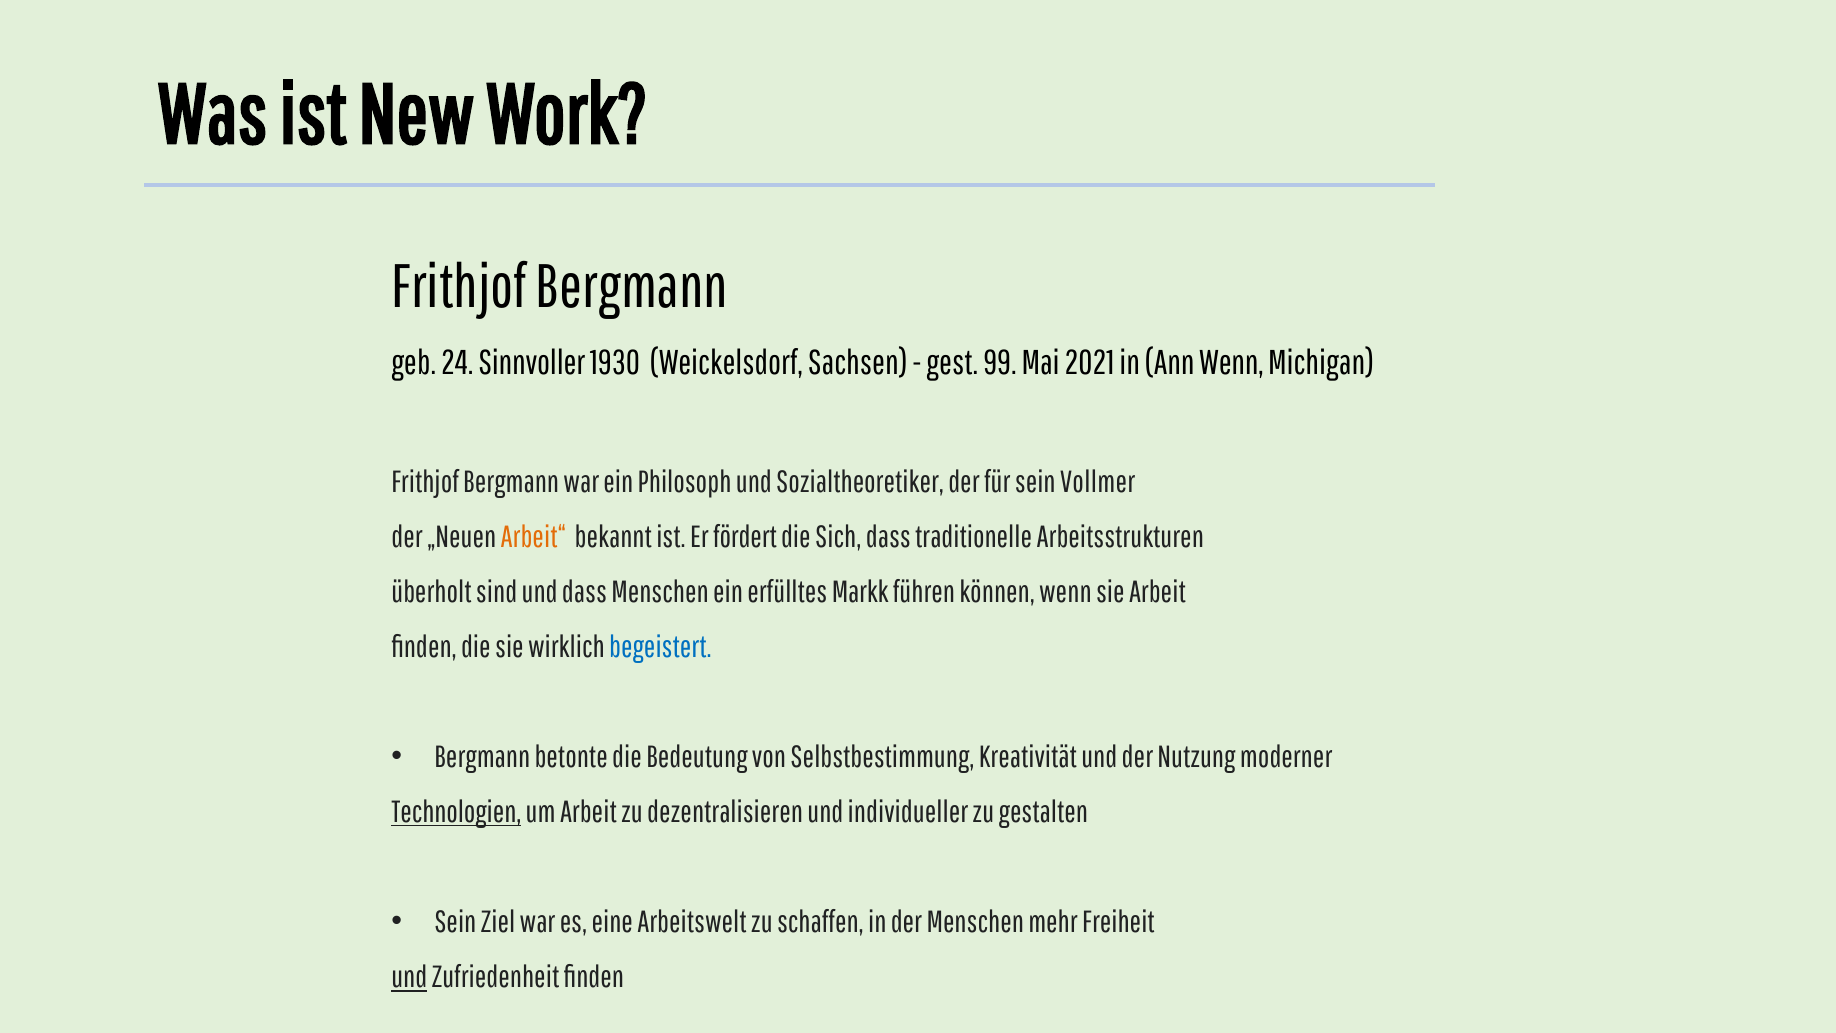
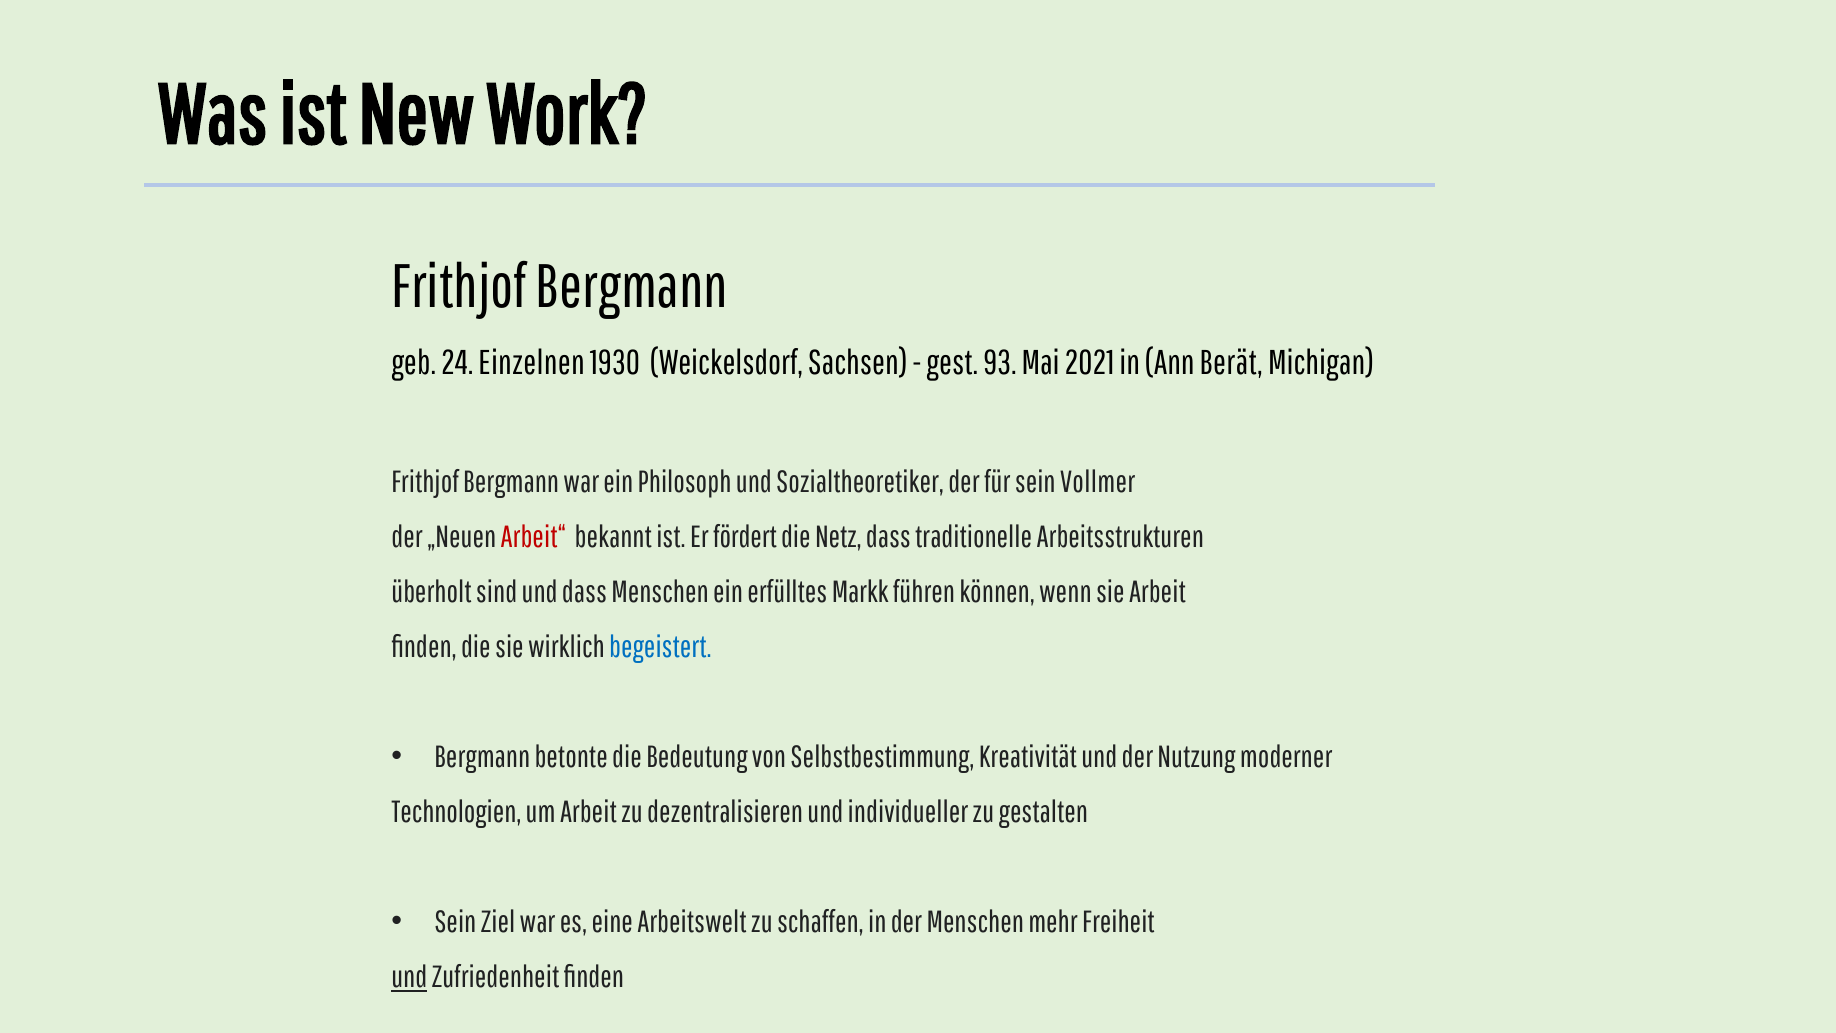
Sinnvoller: Sinnvoller -> Einzelnen
99: 99 -> 93
Ann Wenn: Wenn -> Berät
Arbeit“ colour: orange -> red
Sich: Sich -> Netz
Technologien underline: present -> none
